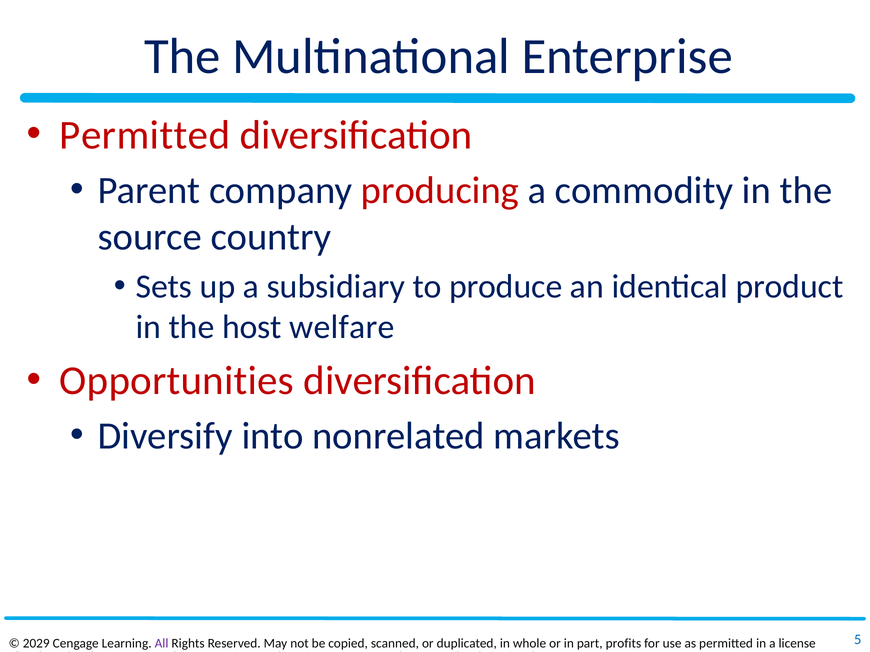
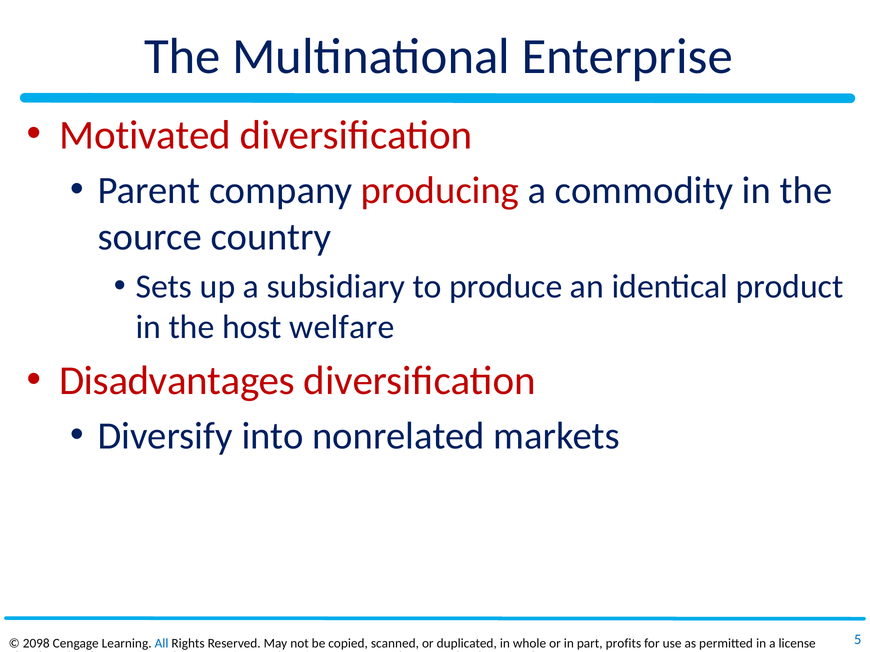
Permitted at (145, 135): Permitted -> Motivated
Opportunities: Opportunities -> Disadvantages
2029: 2029 -> 2098
All colour: purple -> blue
